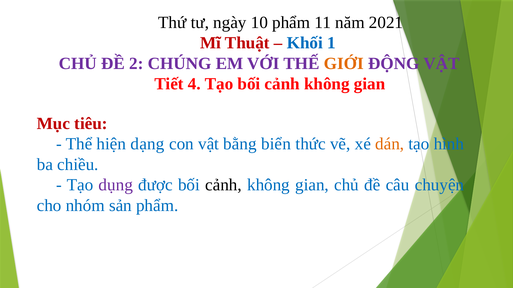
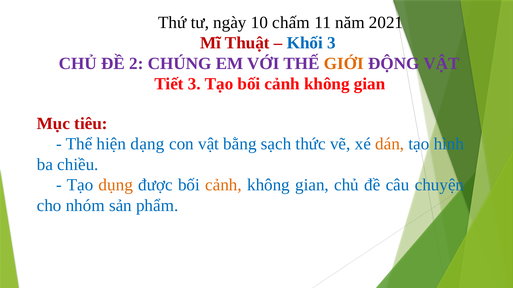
10 phẩm: phẩm -> chấm
Khối 1: 1 -> 3
Tiết 4: 4 -> 3
biển: biển -> sạch
dụng colour: purple -> orange
cảnh at (224, 185) colour: black -> orange
